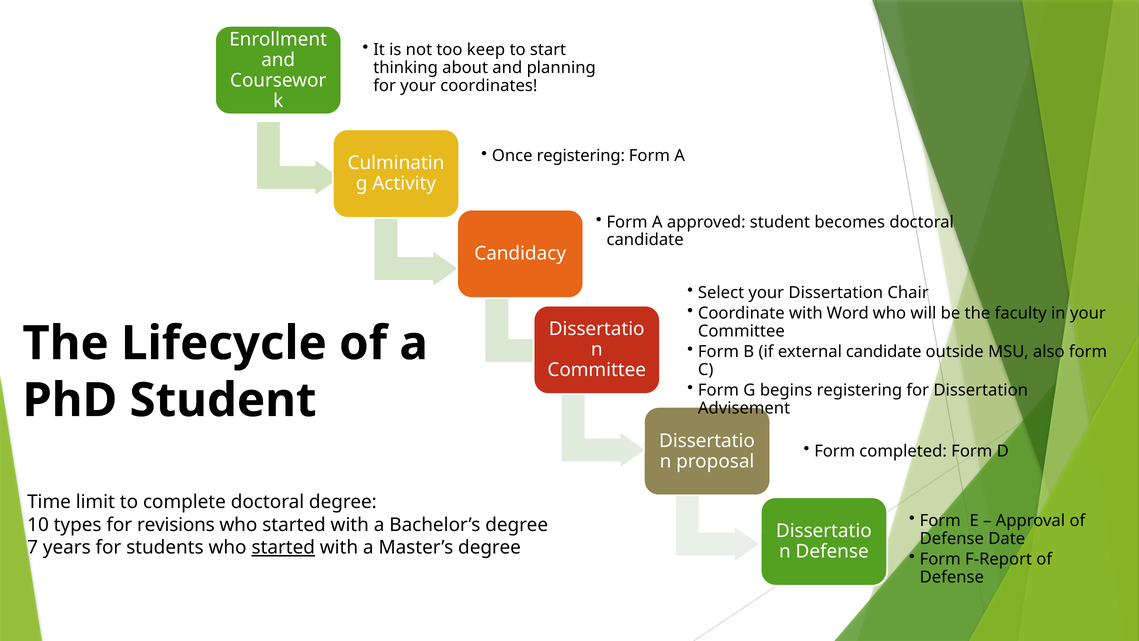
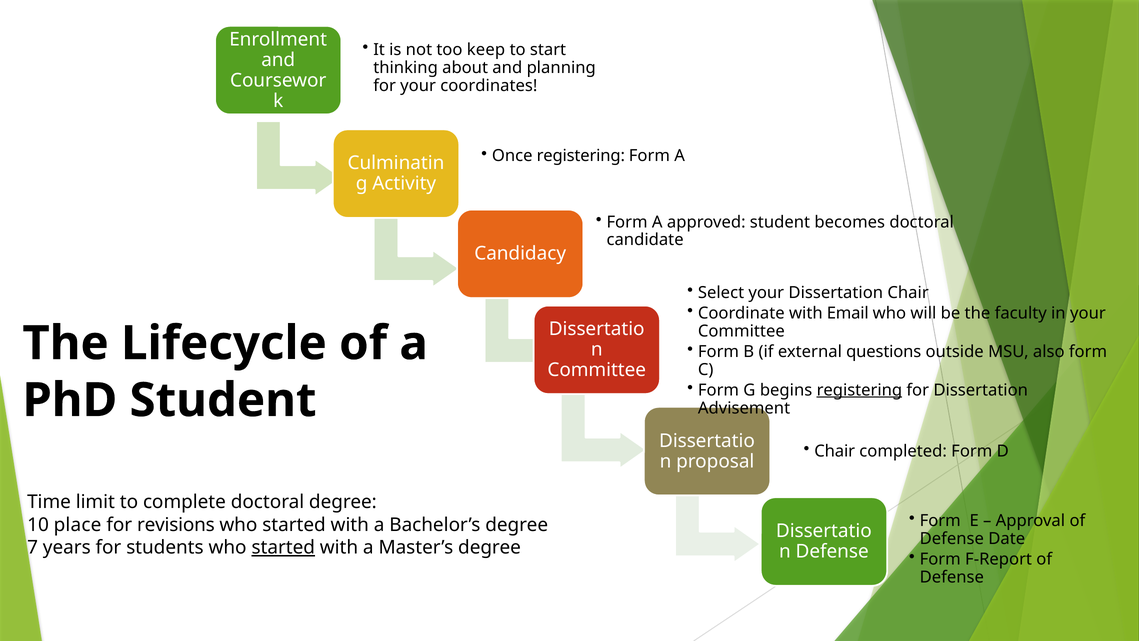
Word: Word -> Email
external candidate: candidate -> questions
registering at (859, 390) underline: none -> present
Form at (835, 451): Form -> Chair
types: types -> place
